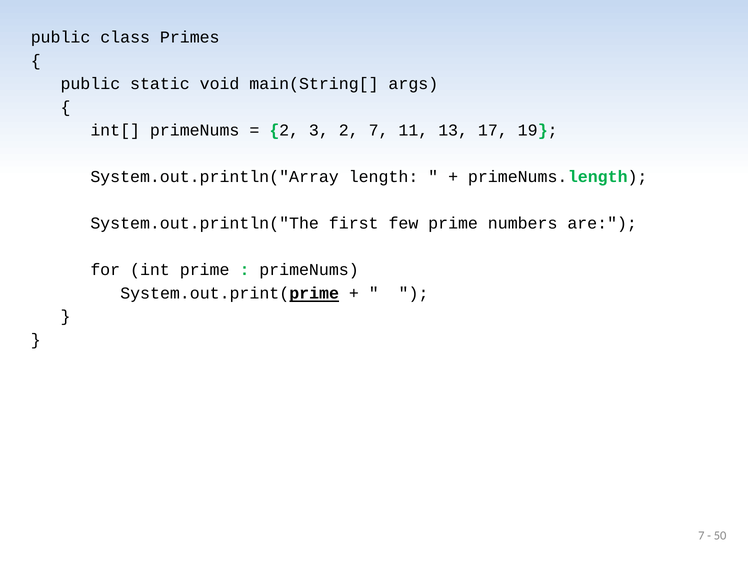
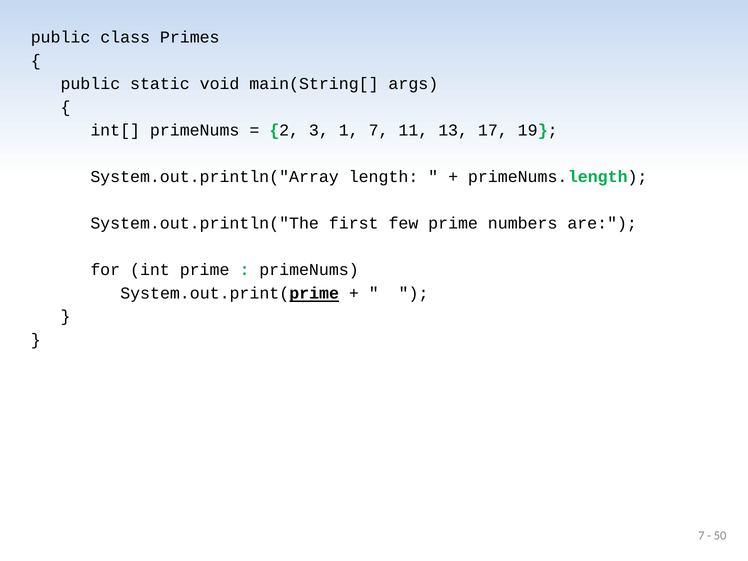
3 2: 2 -> 1
